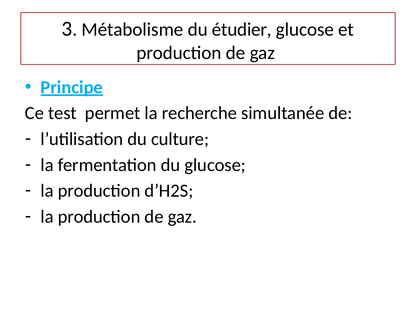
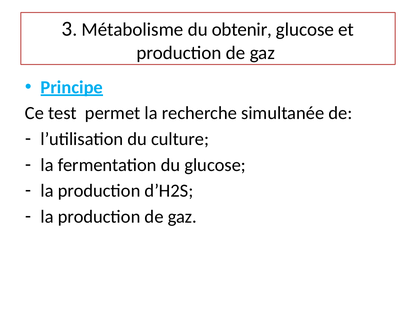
étudier: étudier -> obtenir
